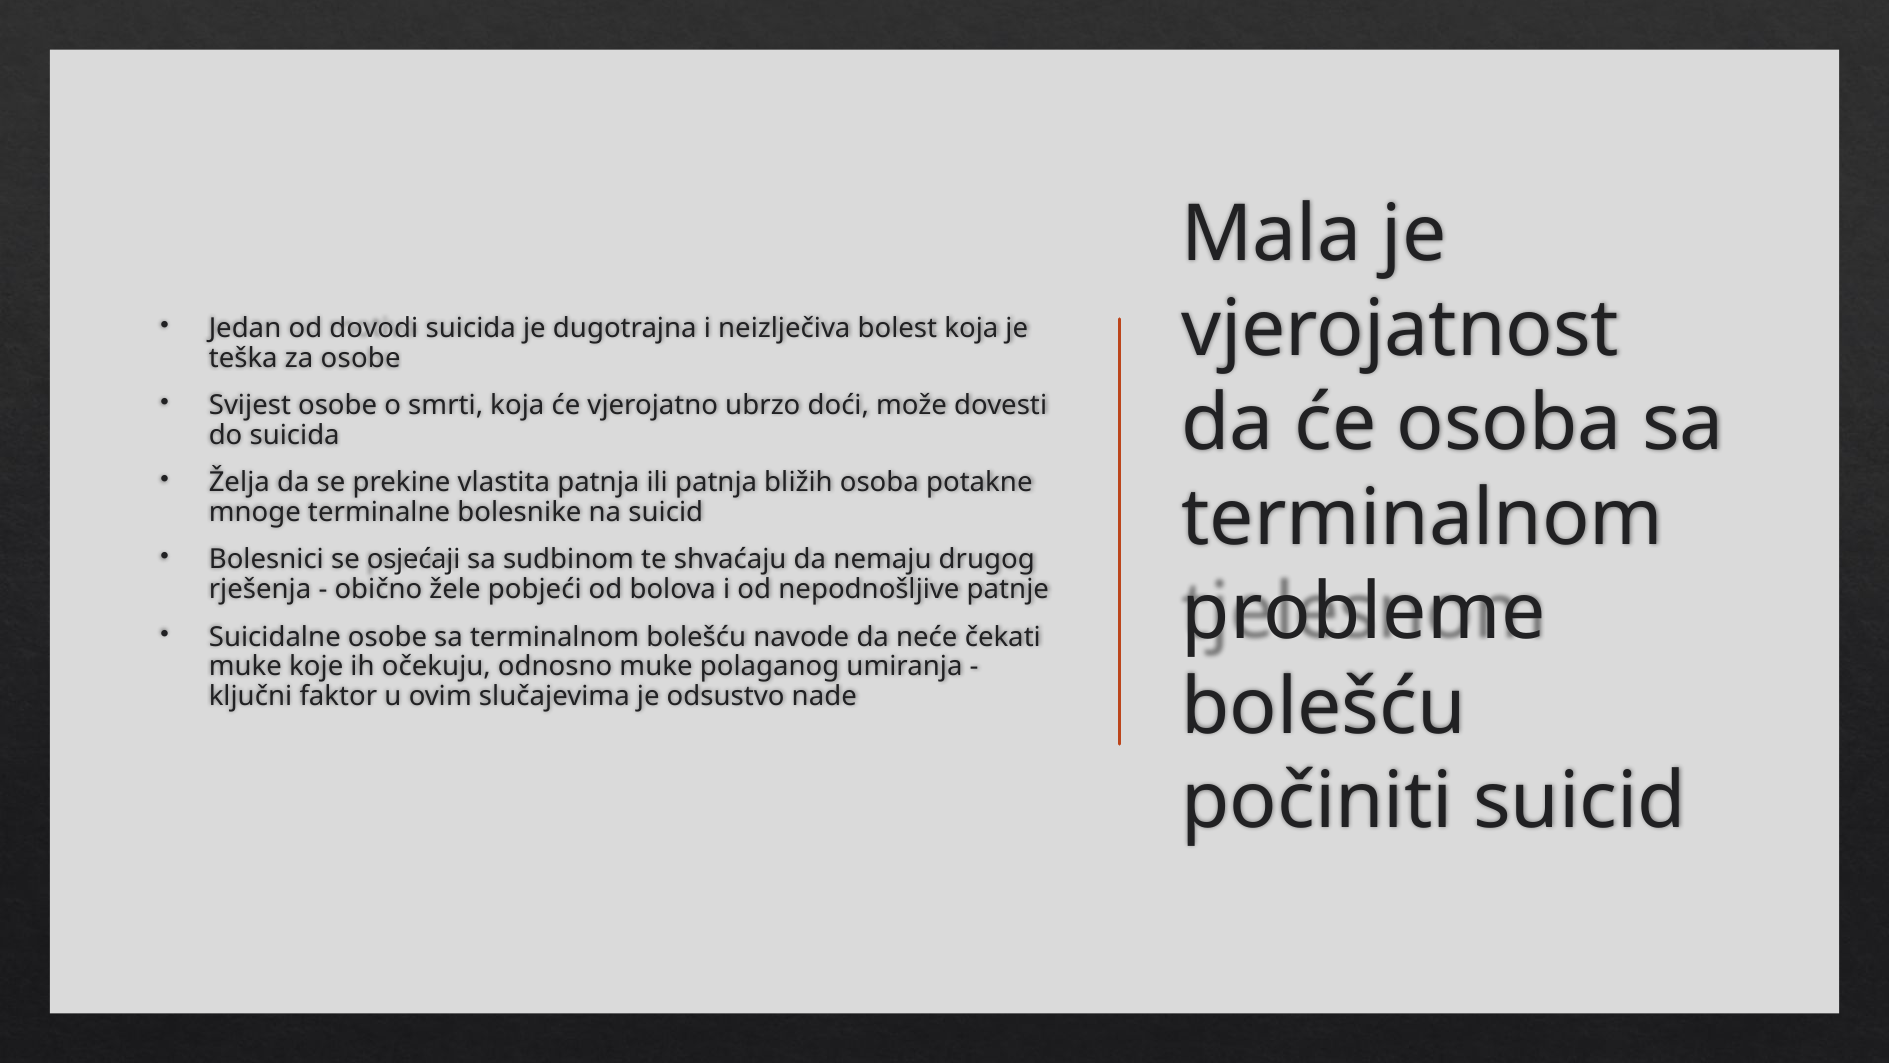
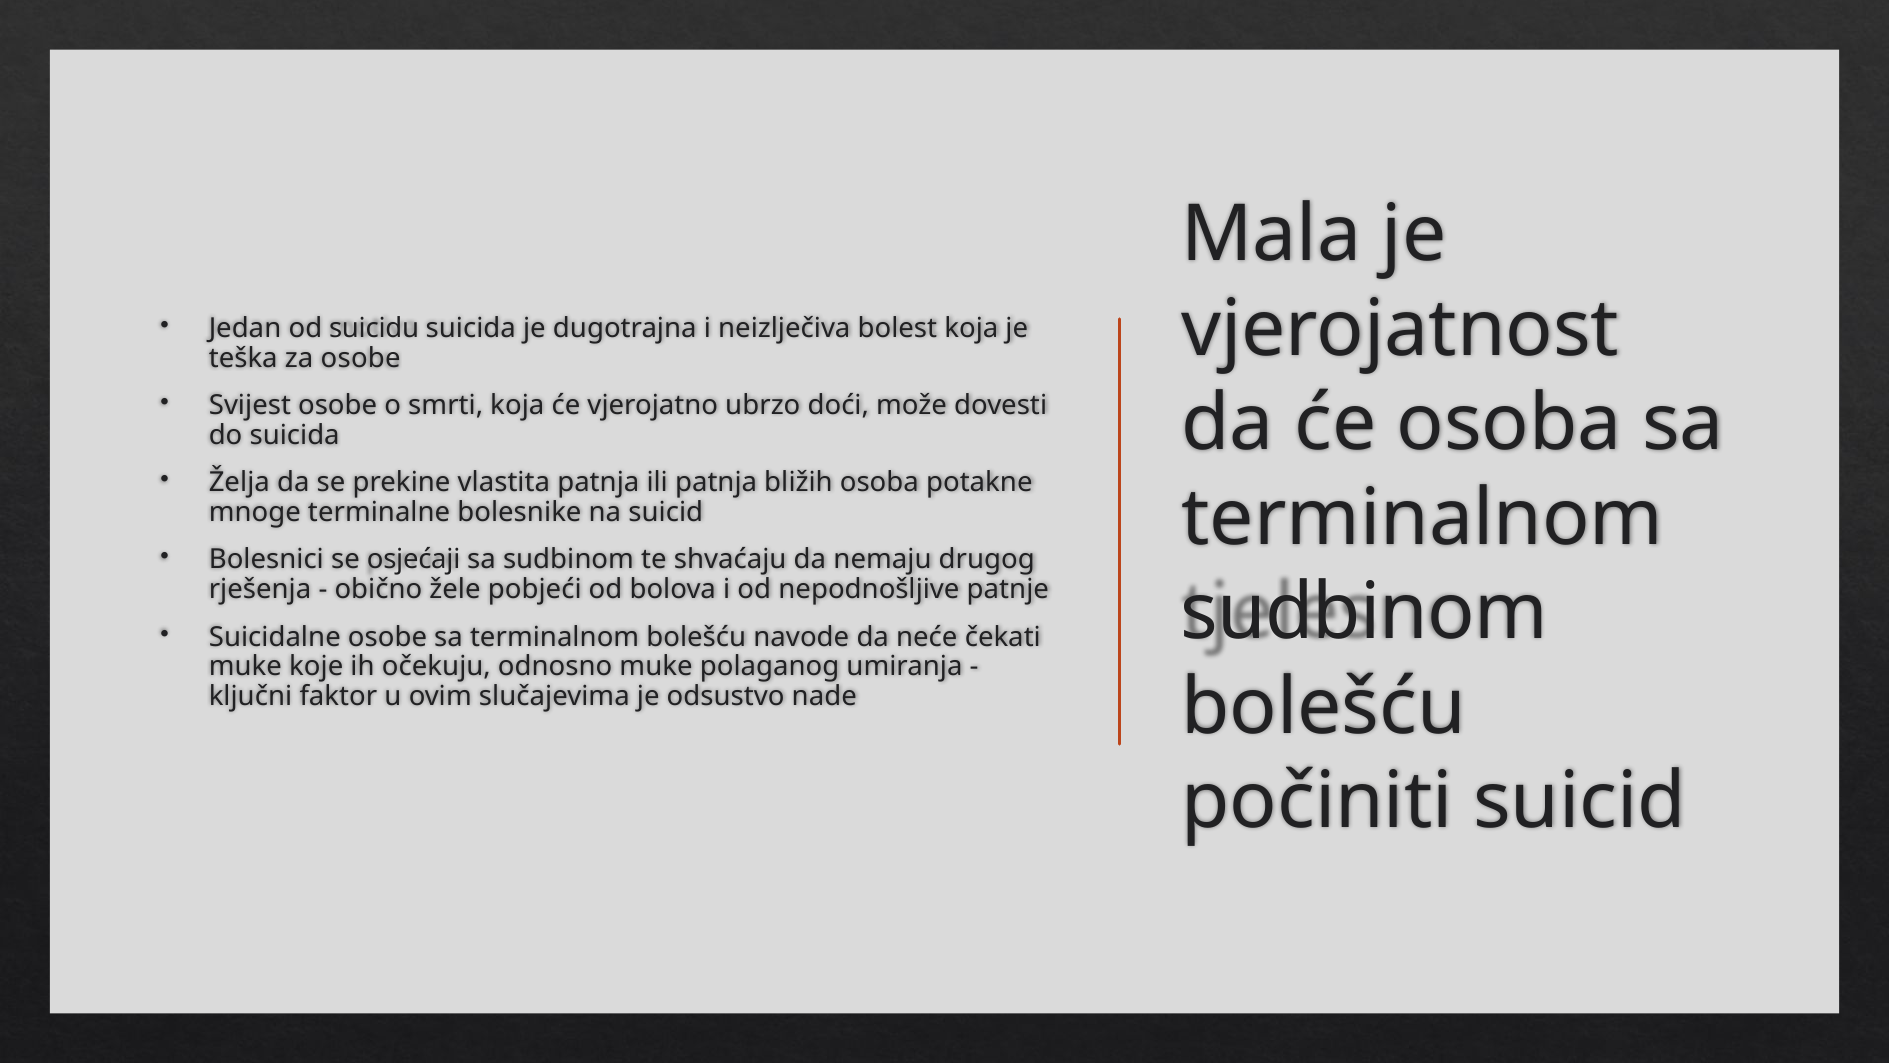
dovodi: dovodi -> suicidu
probleme at (1364, 612): probleme -> sudbinom
